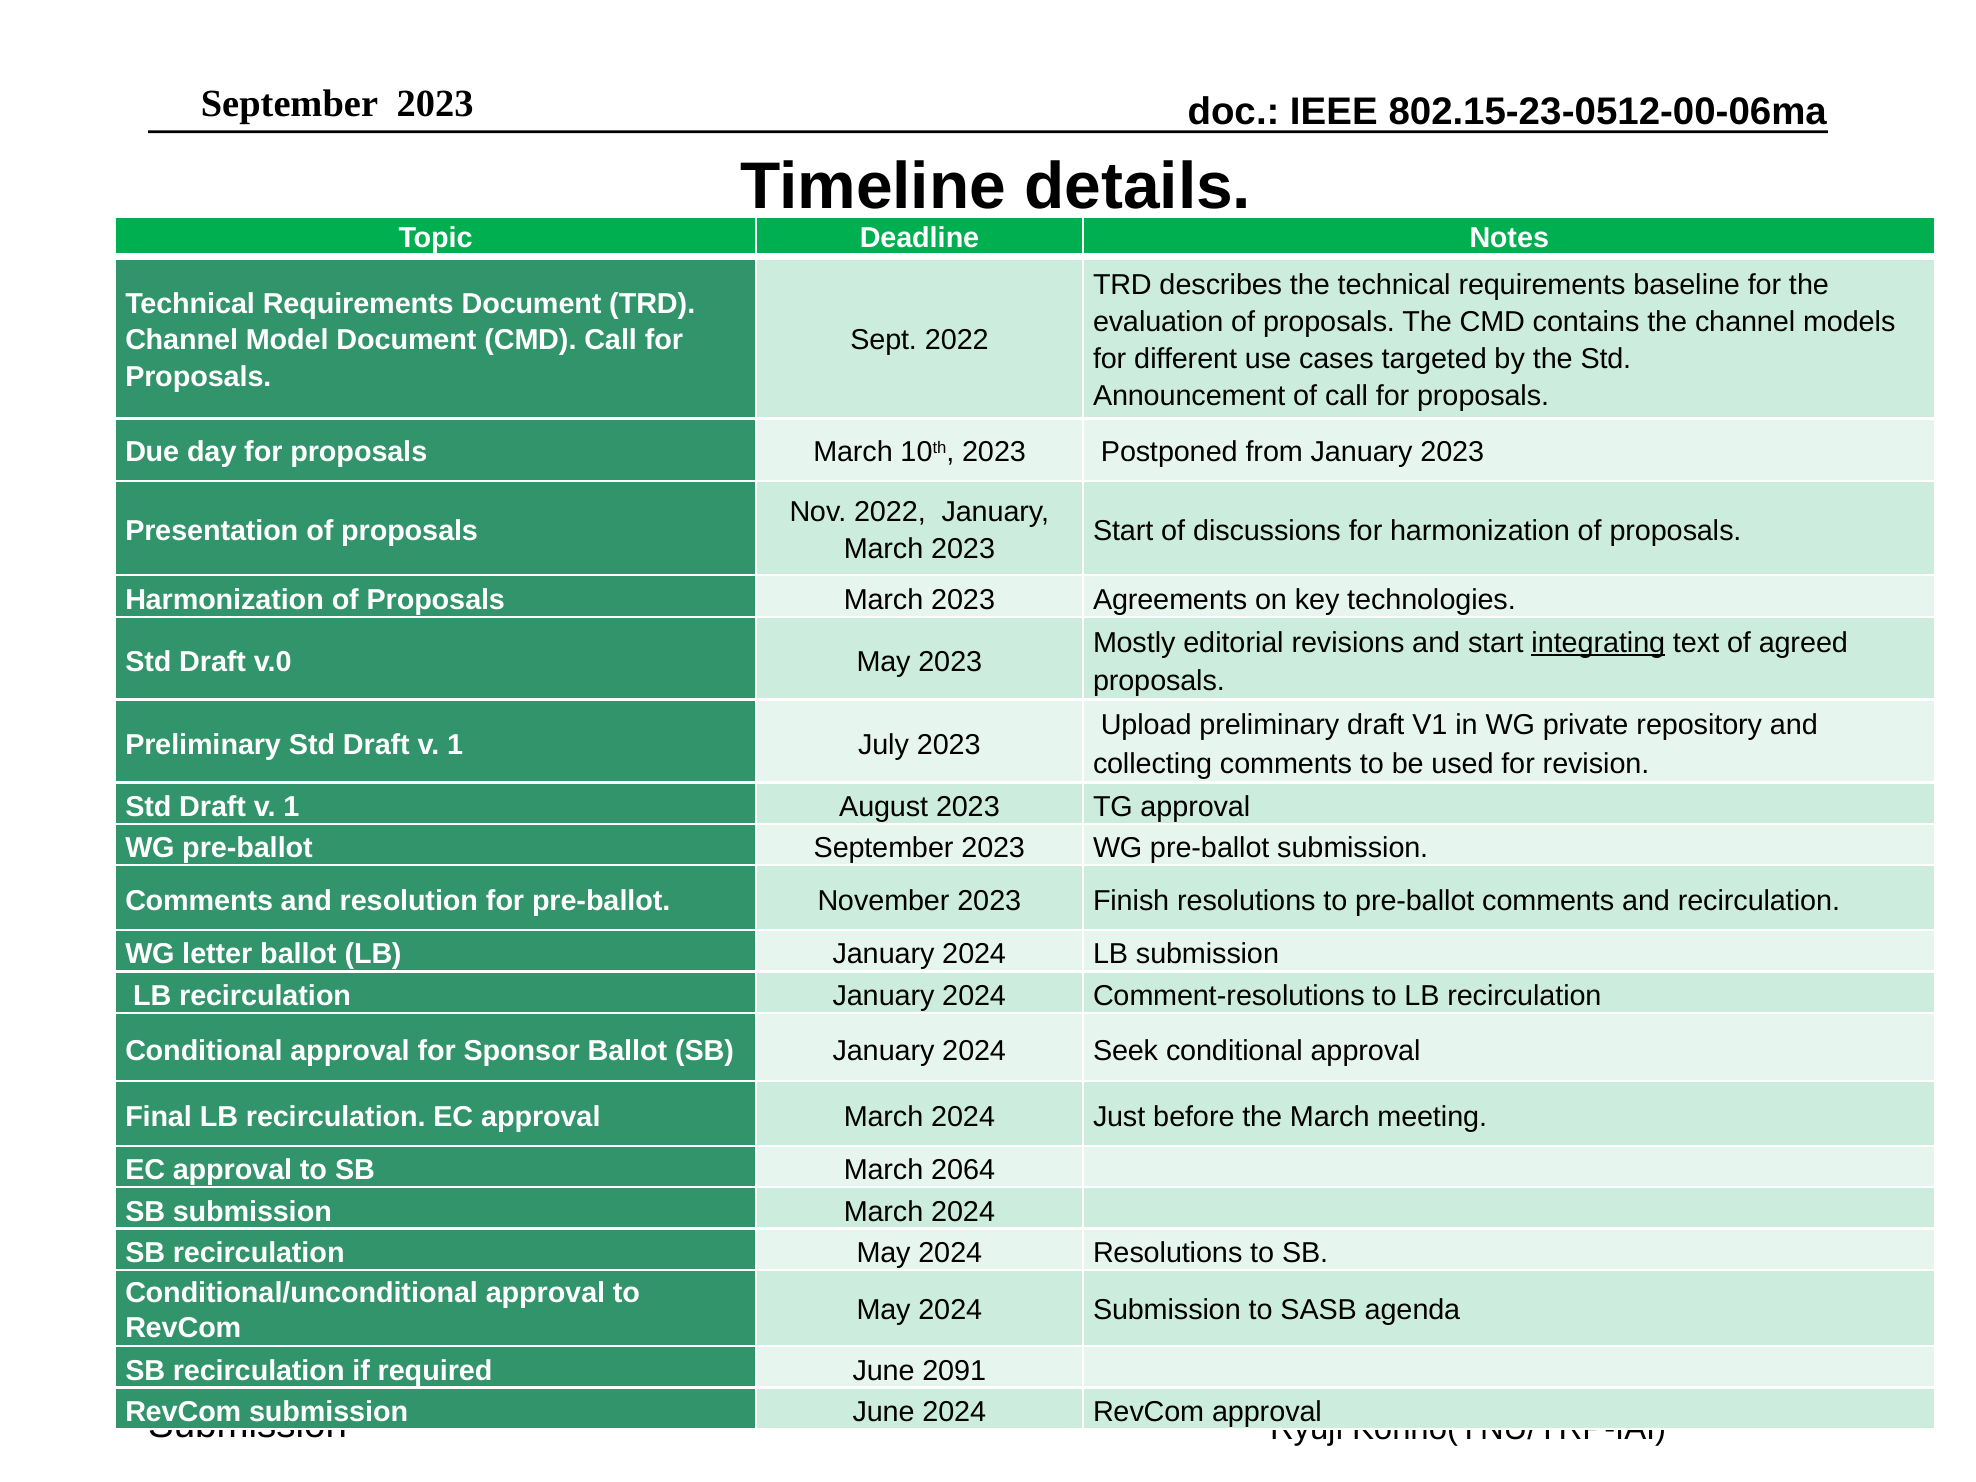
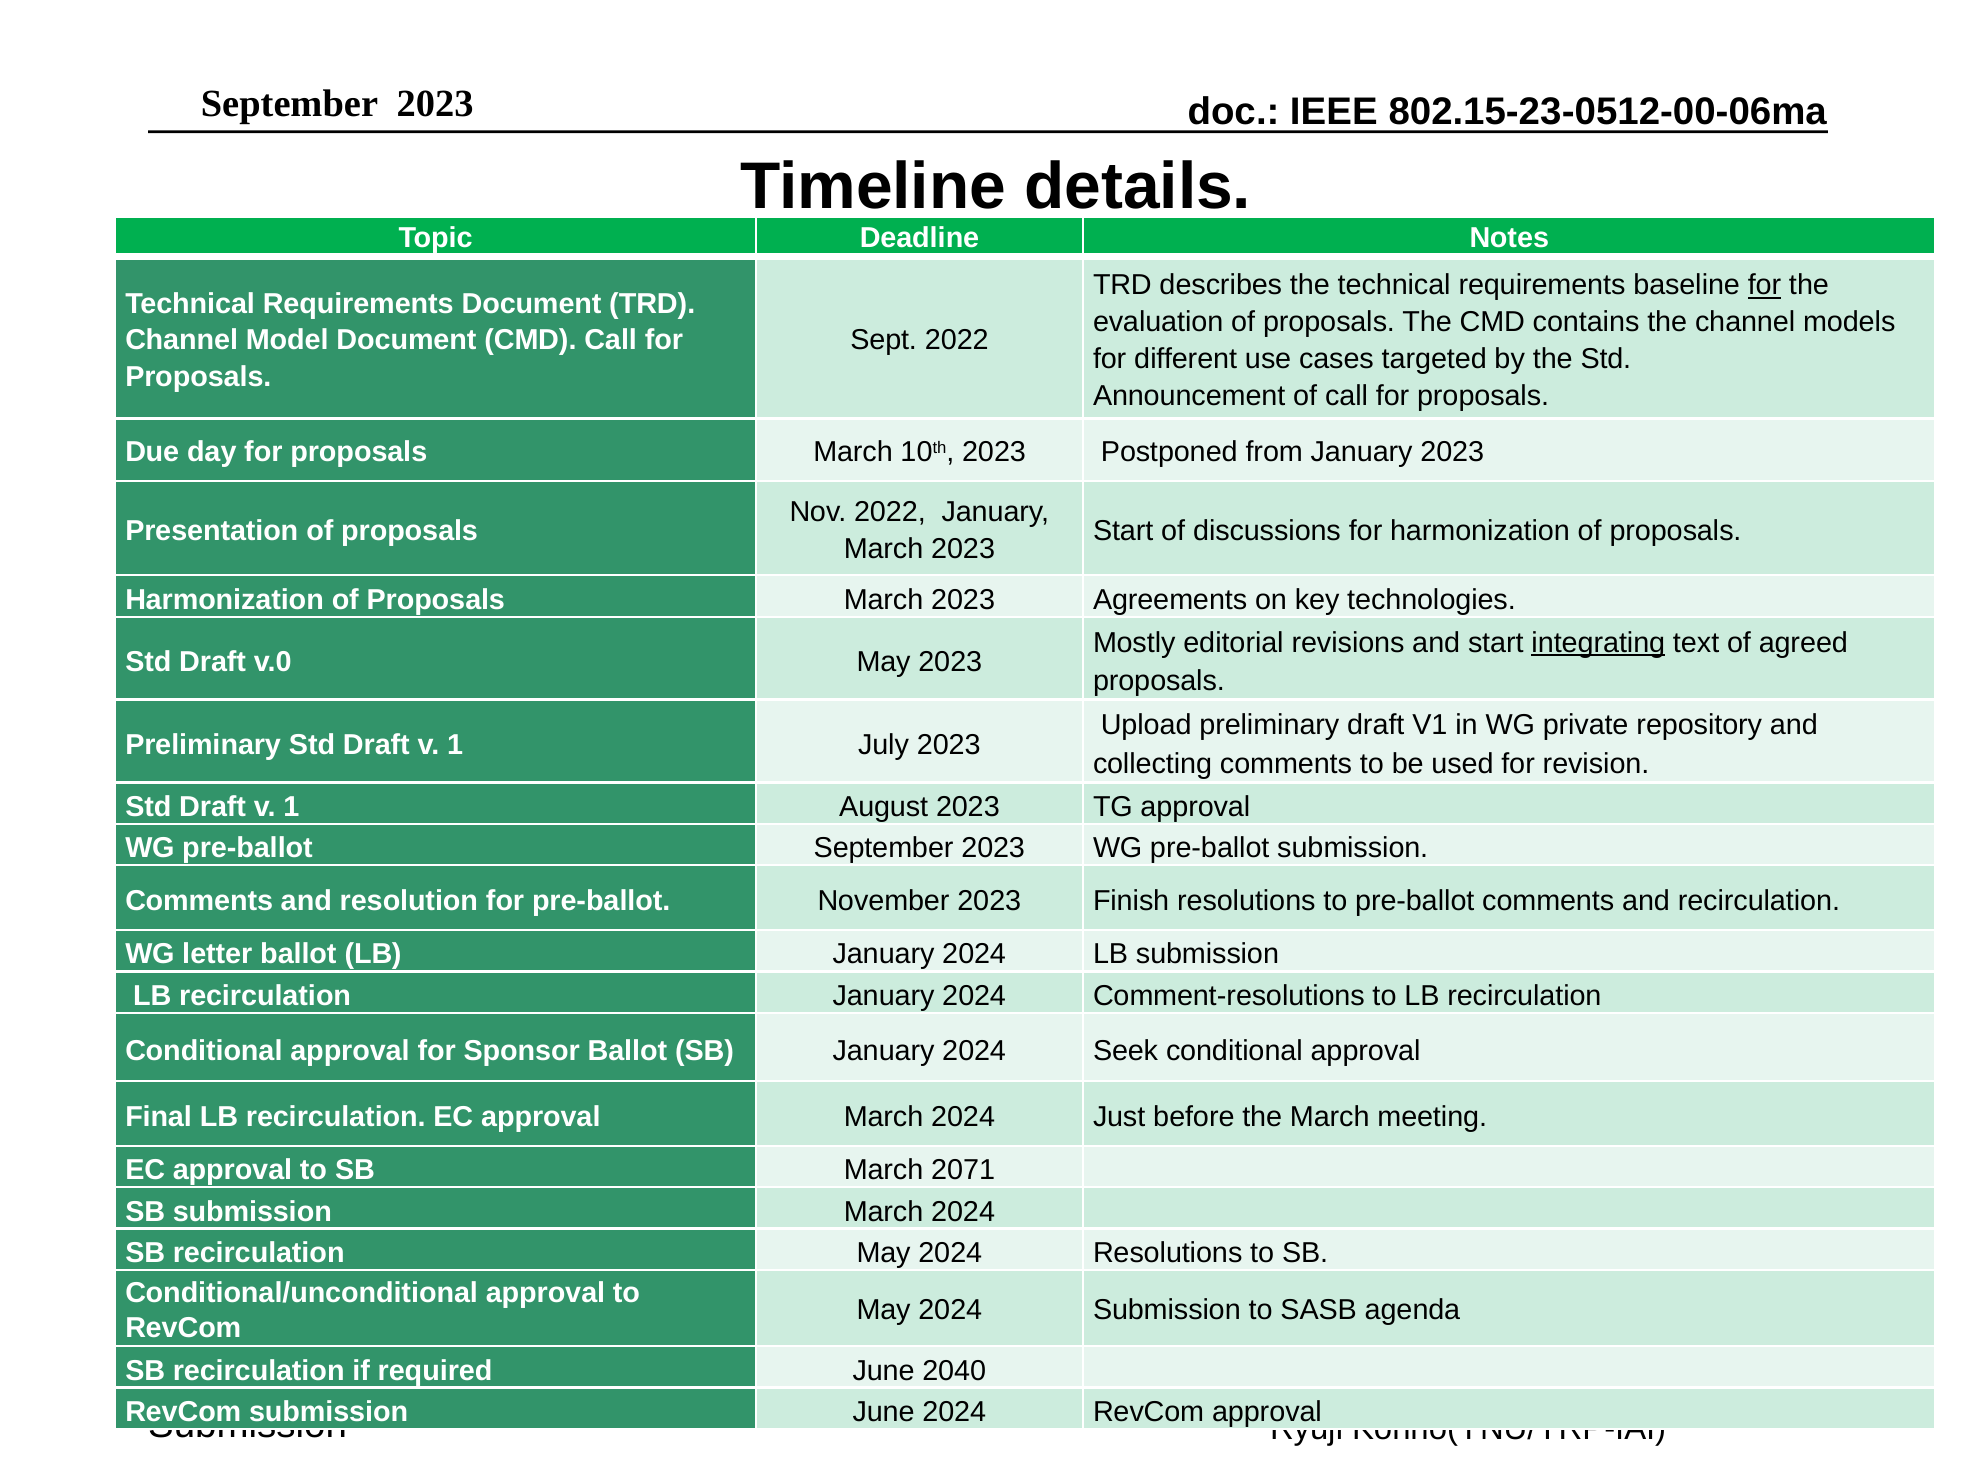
for at (1765, 285) underline: none -> present
2064: 2064 -> 2071
2091: 2091 -> 2040
